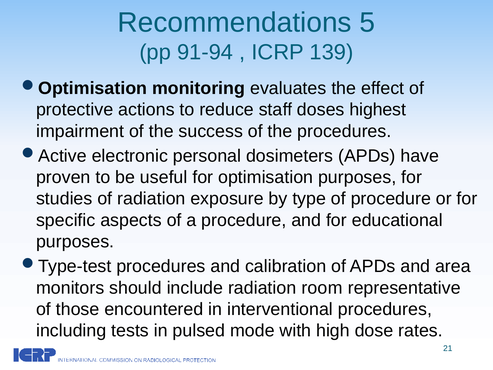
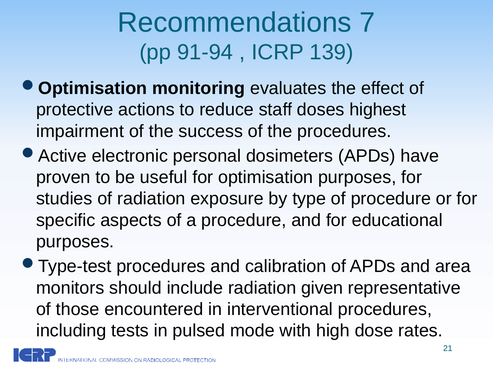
5: 5 -> 7
room: room -> given
